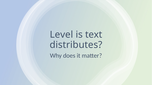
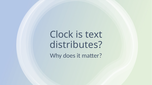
Level: Level -> Clock
